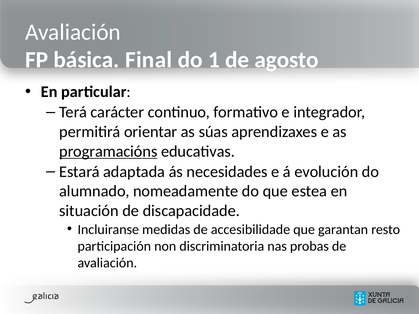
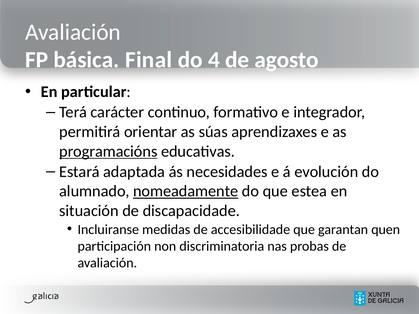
1: 1 -> 4
nomeadamente underline: none -> present
resto: resto -> quen
